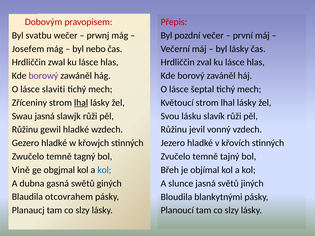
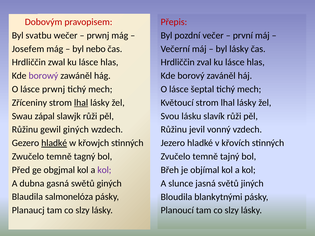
lásce slaviti: slaviti -> prwnj
Swau jasná: jasná -> zápal
gewil hladké: hladké -> giných
hladké at (54, 143) underline: none -> present
Vině: Vině -> Před
kol at (104, 170) colour: blue -> purple
otcovrahem: otcovrahem -> salmonelóza
